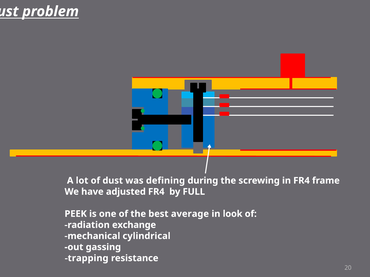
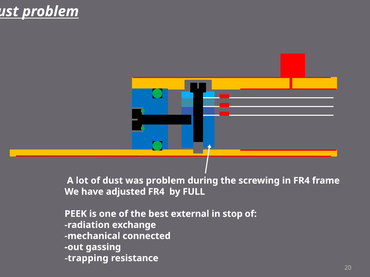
was defining: defining -> problem
average: average -> external
look: look -> stop
cylindrical: cylindrical -> connected
